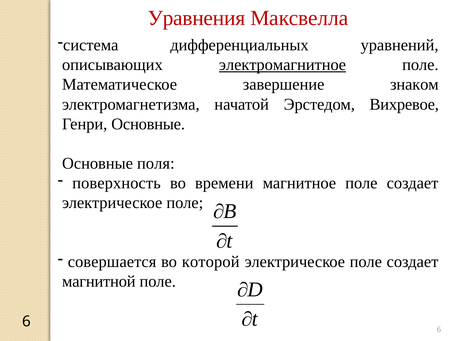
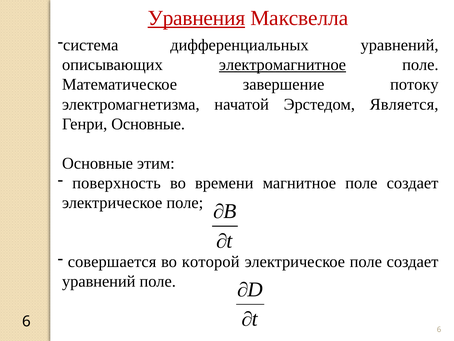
Уравнения underline: none -> present
знаком: знаком -> потоку
Вихревое: Вихревое -> Является
поля: поля -> этим
магнитной at (99, 281): магнитной -> уравнений
